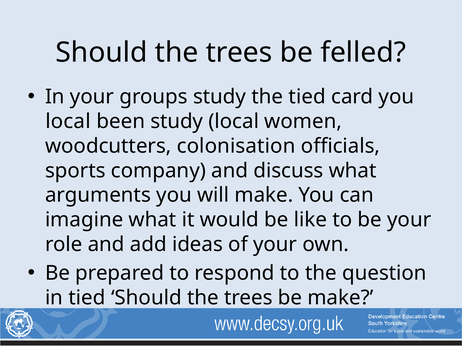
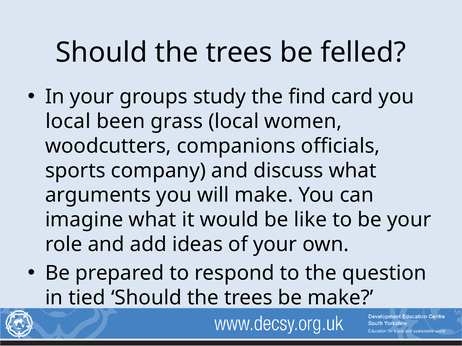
the tied: tied -> find
been study: study -> grass
colonisation: colonisation -> companions
